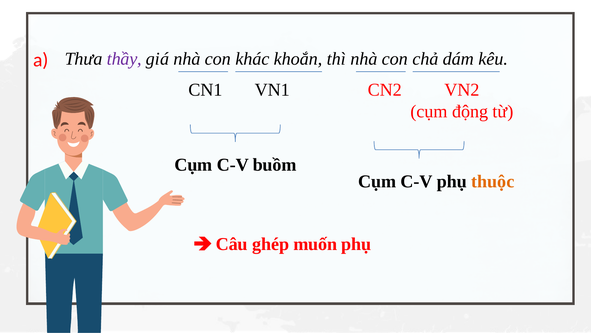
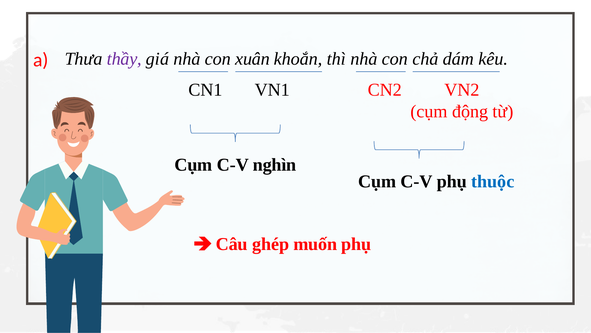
khác: khác -> xuân
buồm: buồm -> nghìn
thuộc colour: orange -> blue
